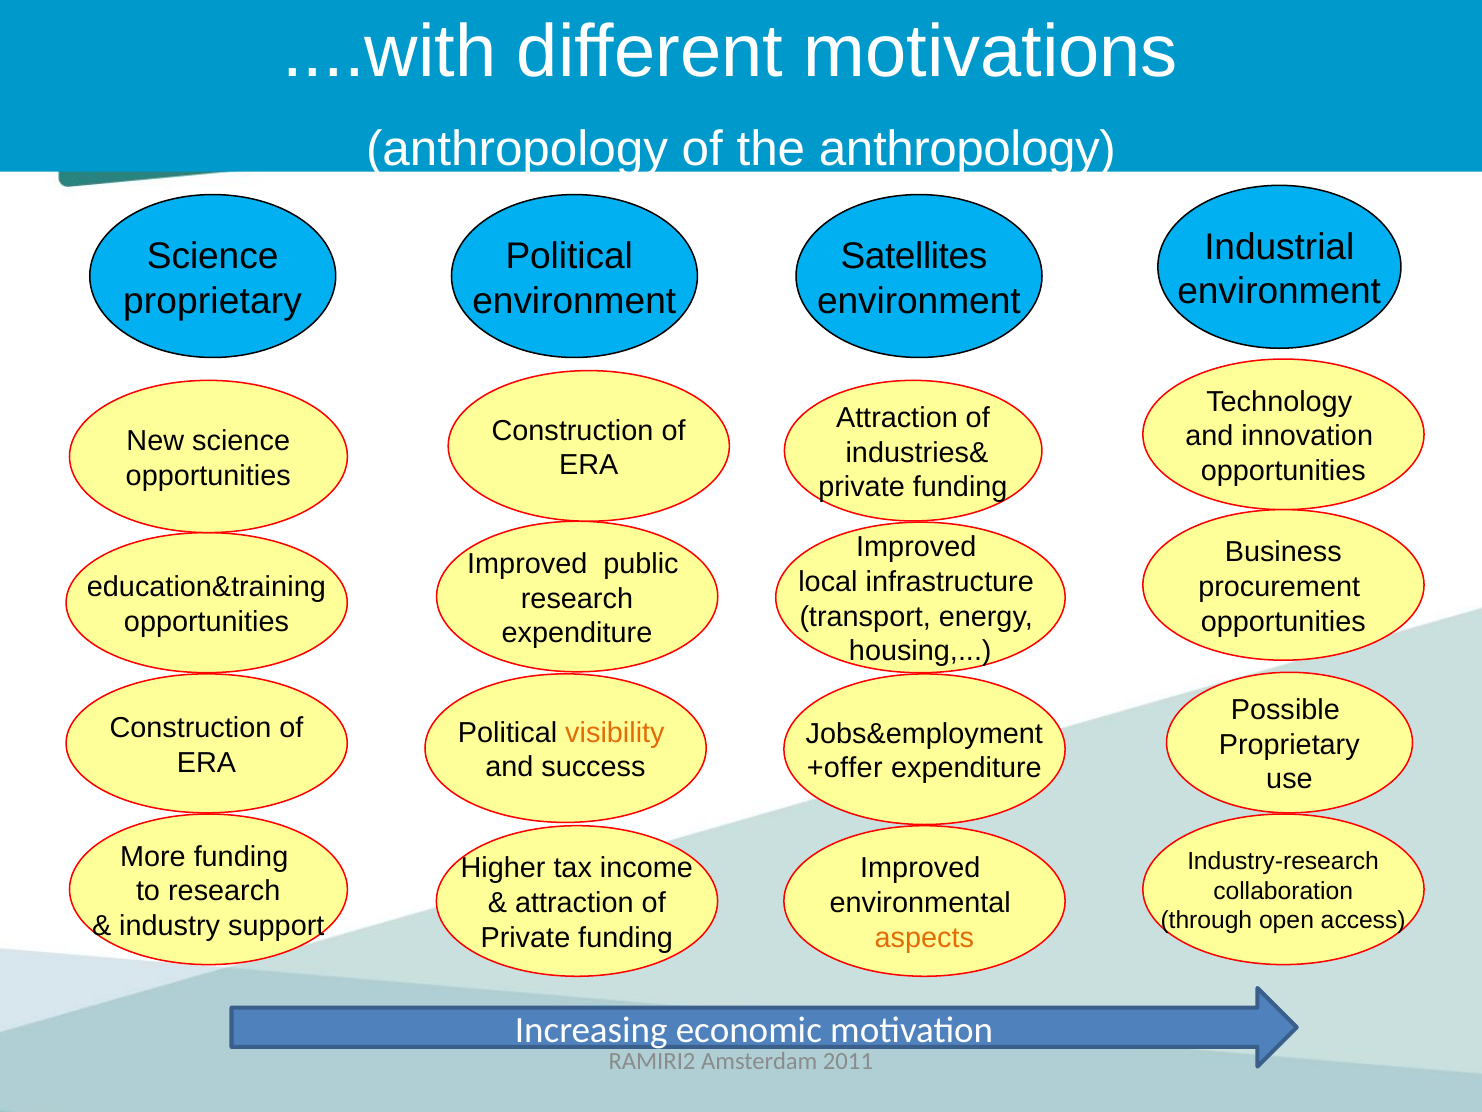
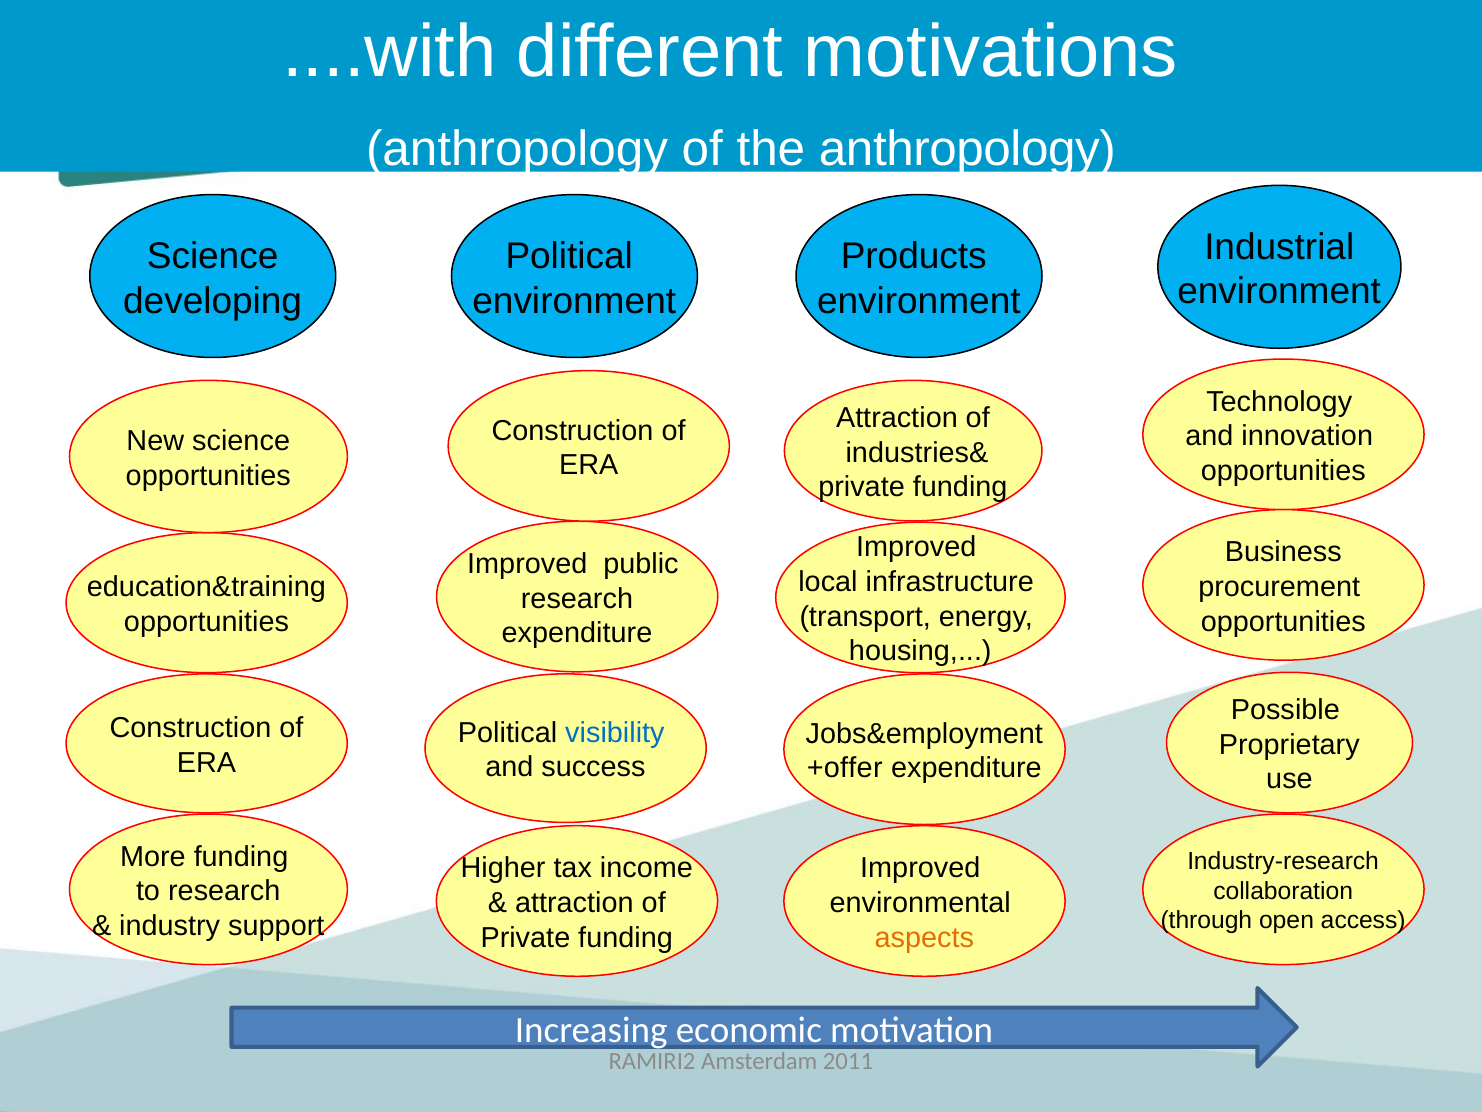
Satellites: Satellites -> Products
proprietary at (212, 301): proprietary -> developing
visibility colour: orange -> blue
